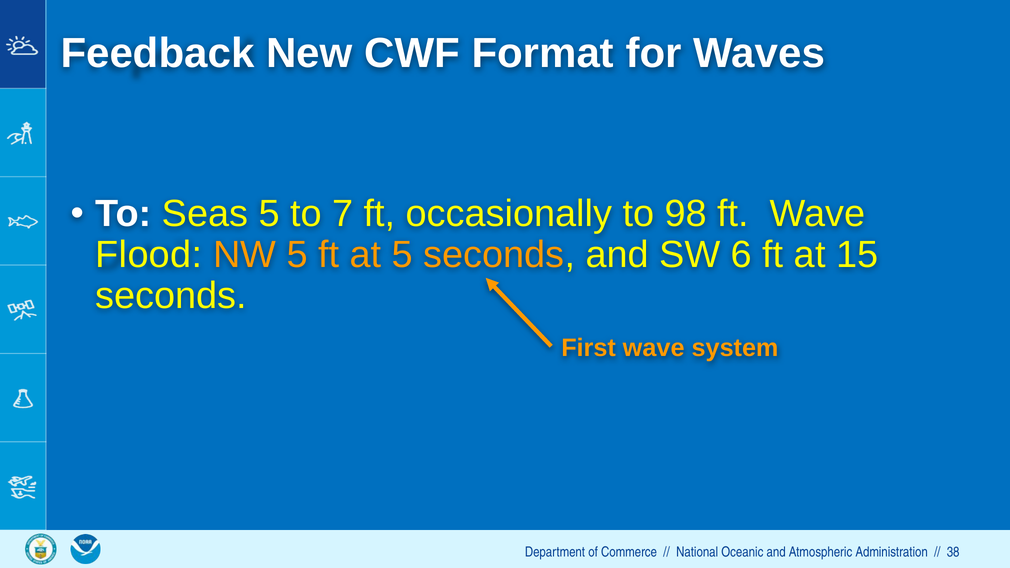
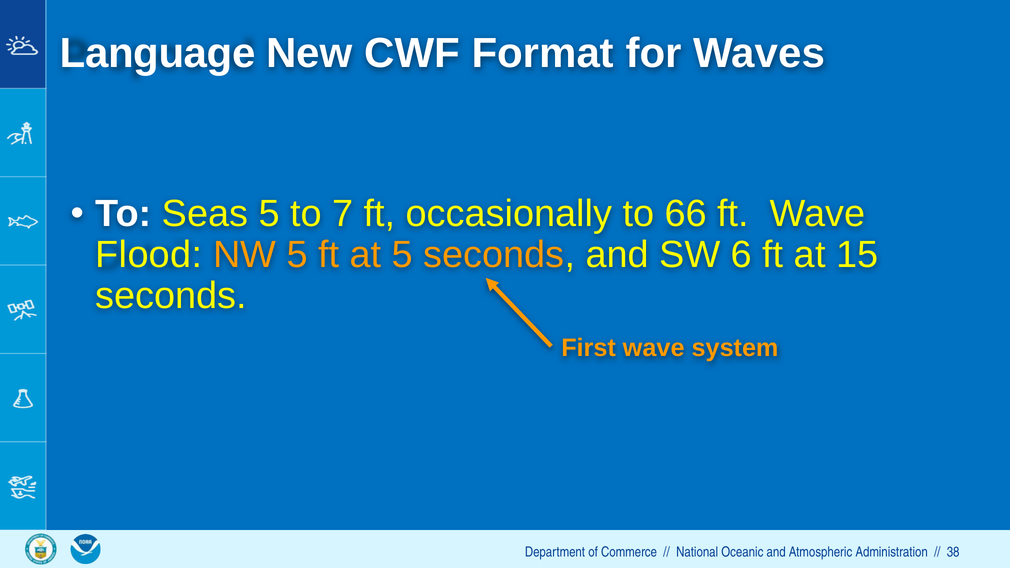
Feedback: Feedback -> Language
98: 98 -> 66
